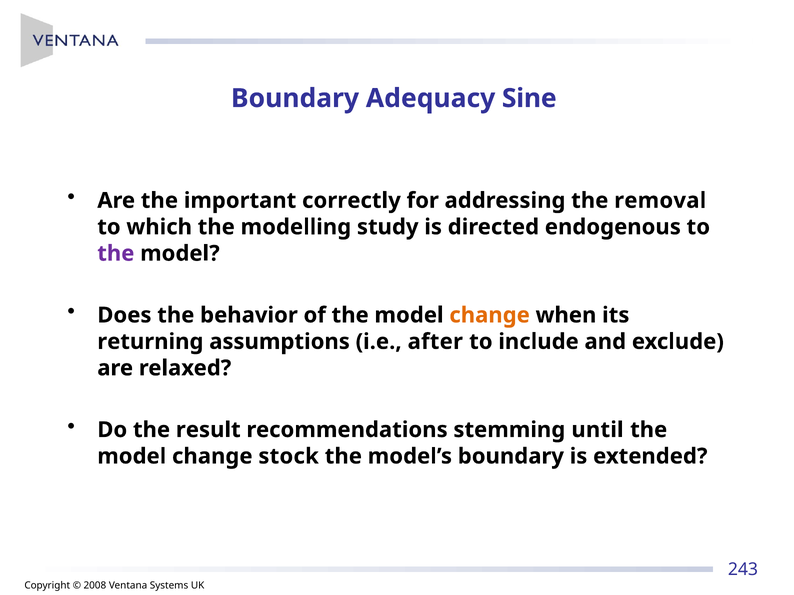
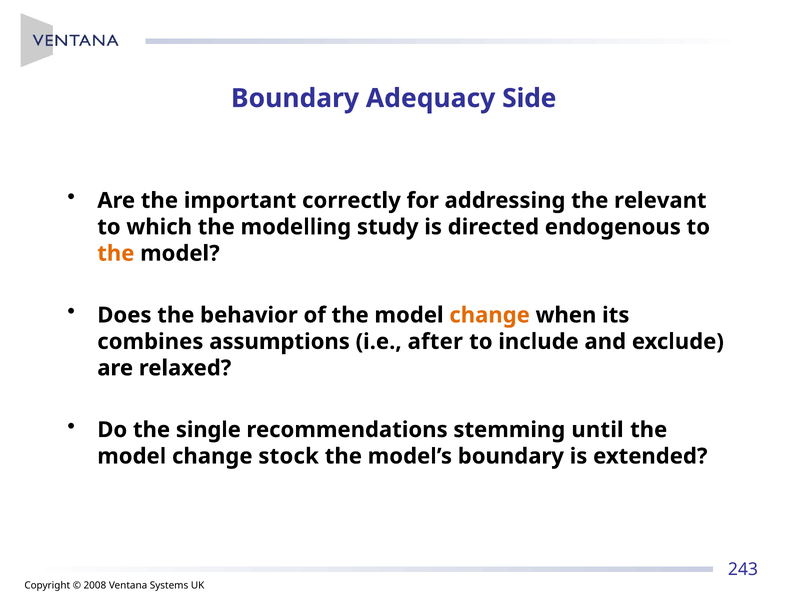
Sine: Sine -> Side
removal: removal -> relevant
the at (116, 254) colour: purple -> orange
returning: returning -> combines
result: result -> single
